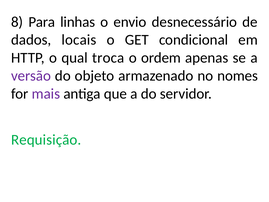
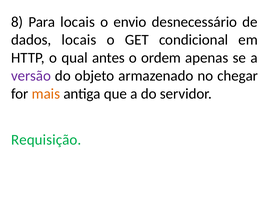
Para linhas: linhas -> locais
troca: troca -> antes
nomes: nomes -> chegar
mais colour: purple -> orange
